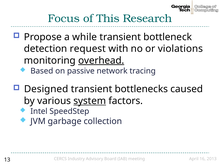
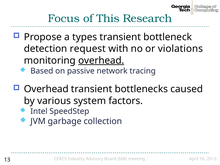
while: while -> types
Designed at (46, 89): Designed -> Overhead
system underline: present -> none
